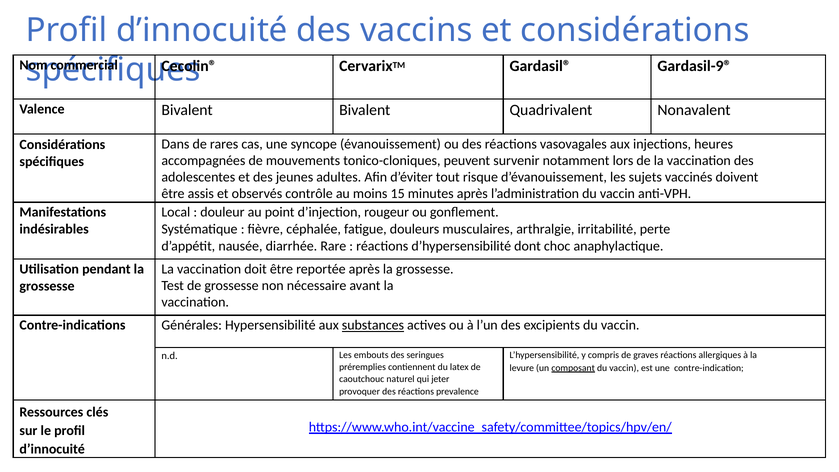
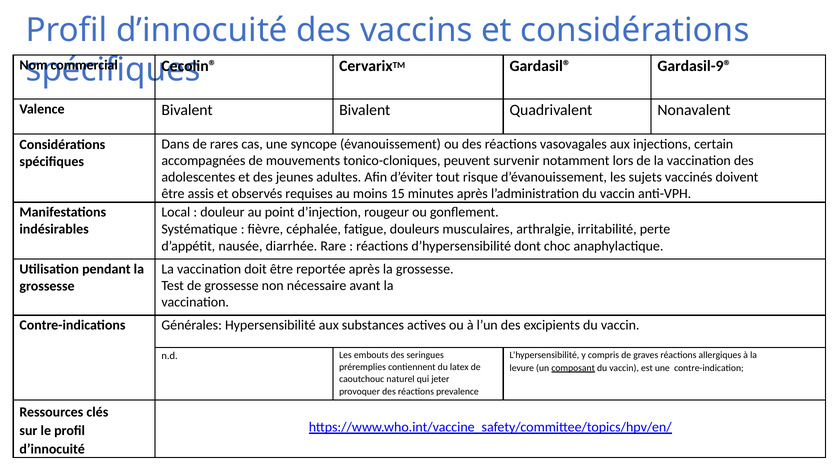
heures: heures -> certain
contrôle: contrôle -> requises
substances underline: present -> none
